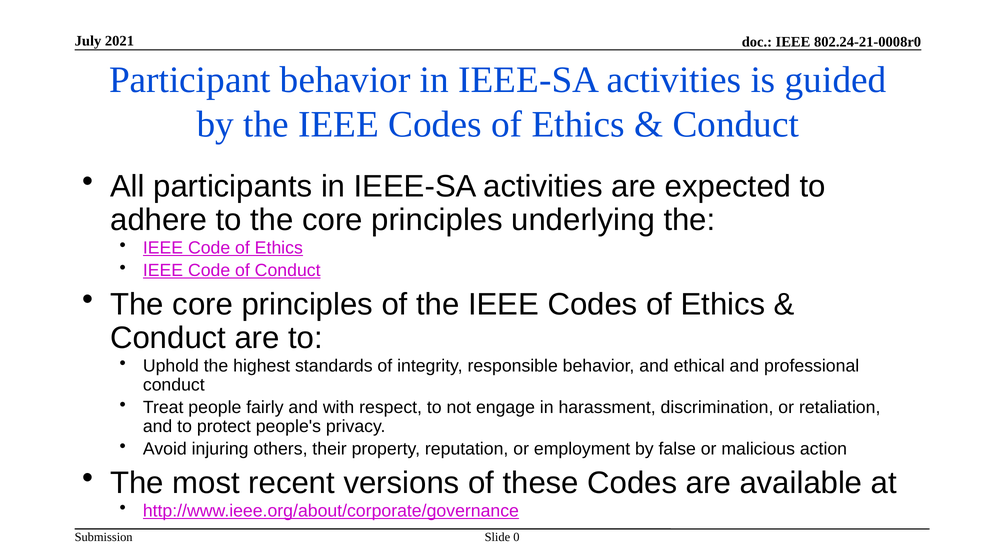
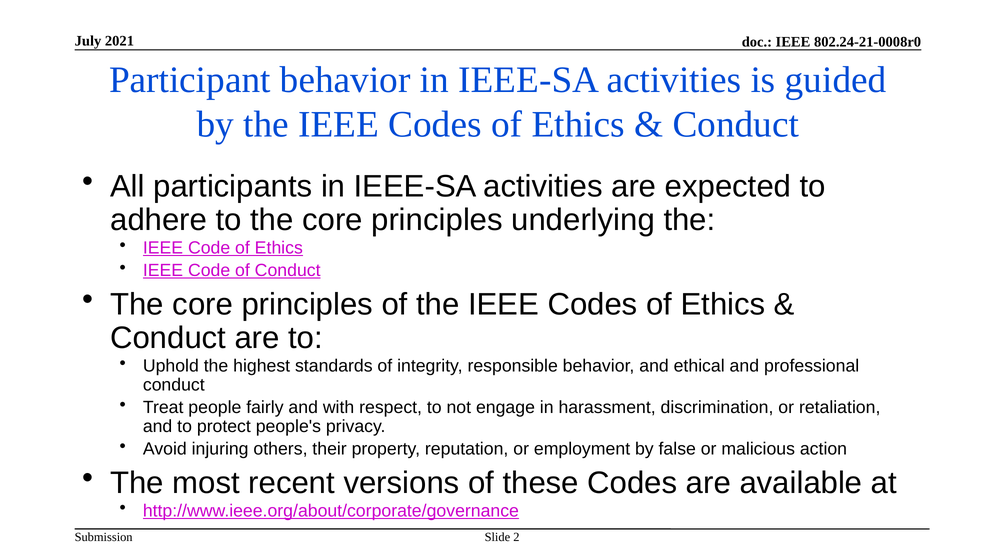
0: 0 -> 2
